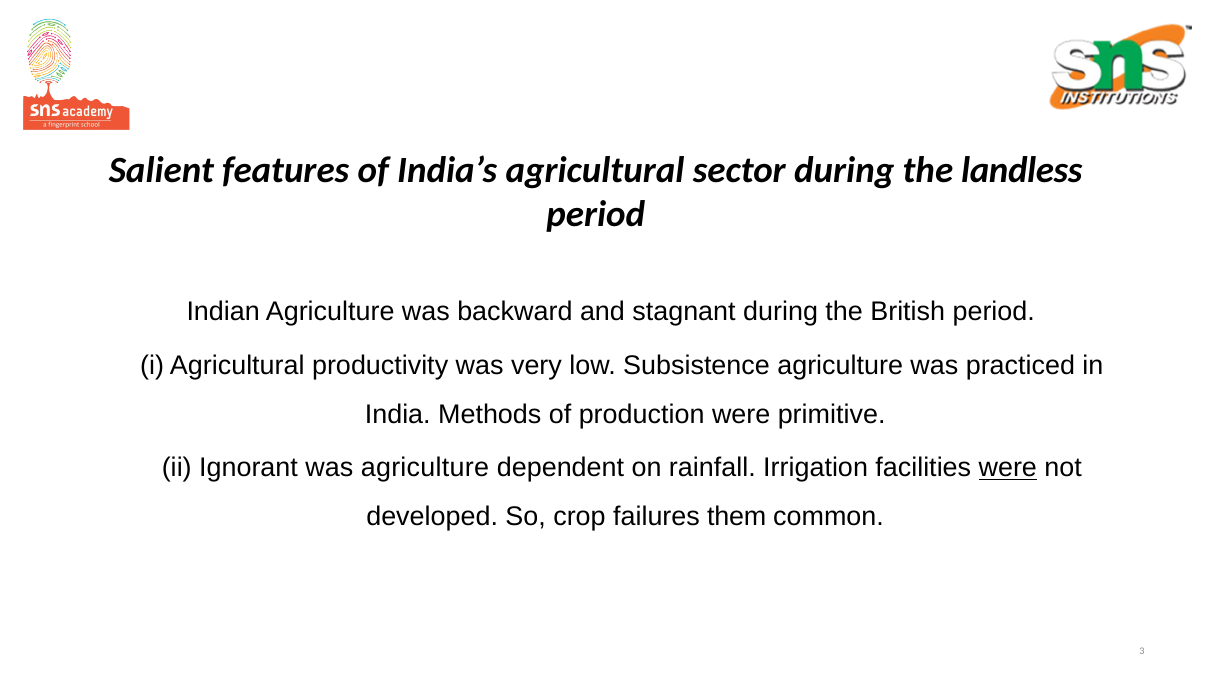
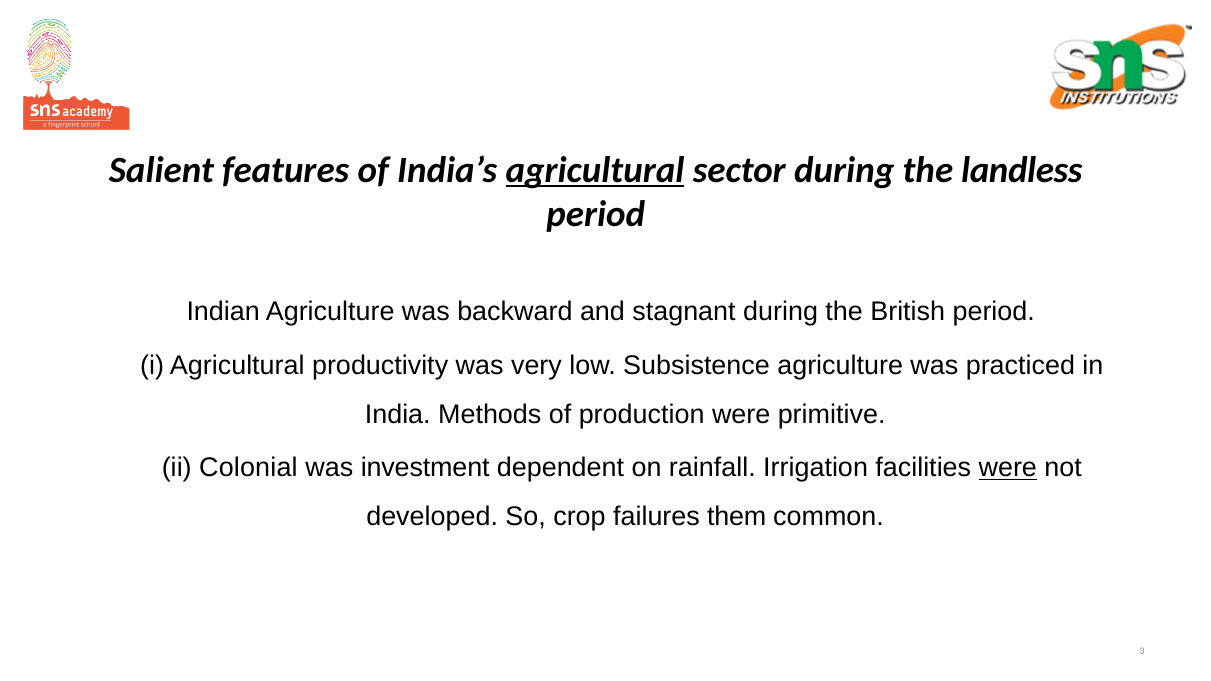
agricultural at (595, 170) underline: none -> present
Ignorant: Ignorant -> Colonial
was agriculture: agriculture -> investment
